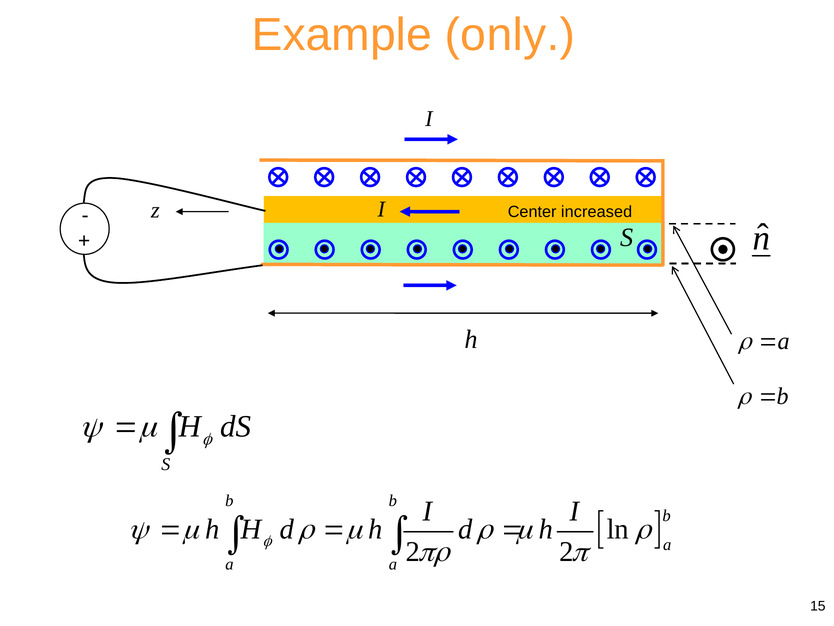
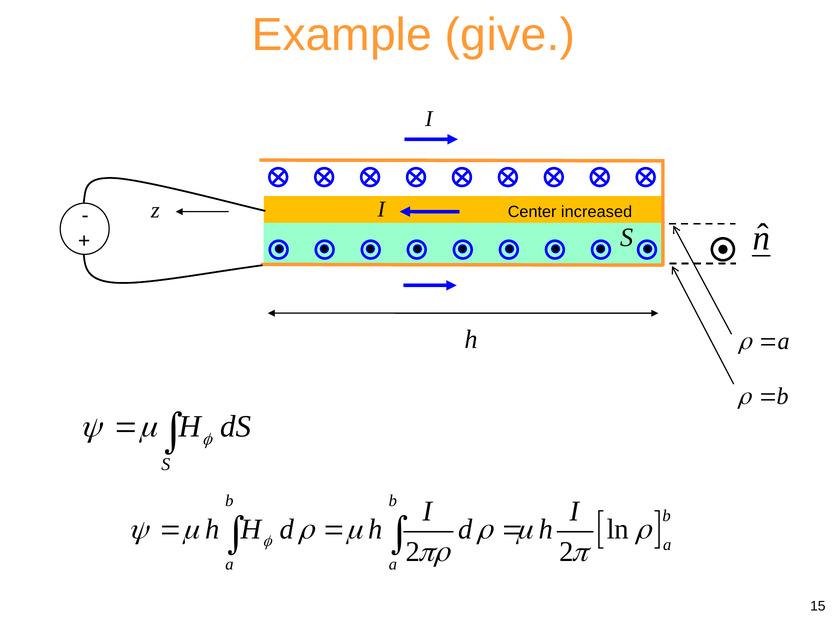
only: only -> give
